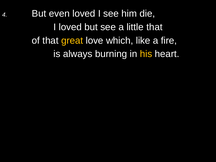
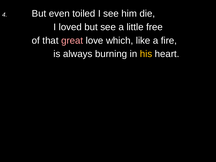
even loved: loved -> toiled
little that: that -> free
great colour: yellow -> pink
